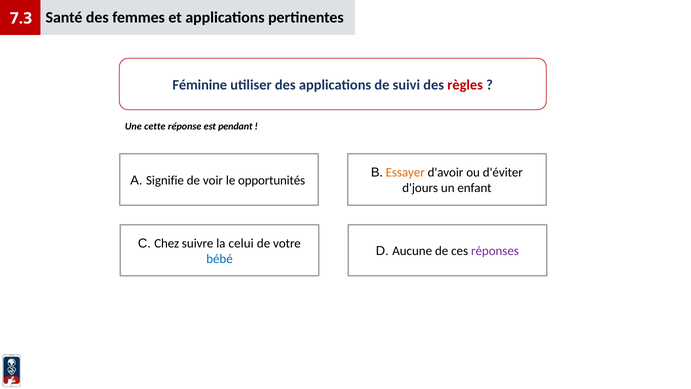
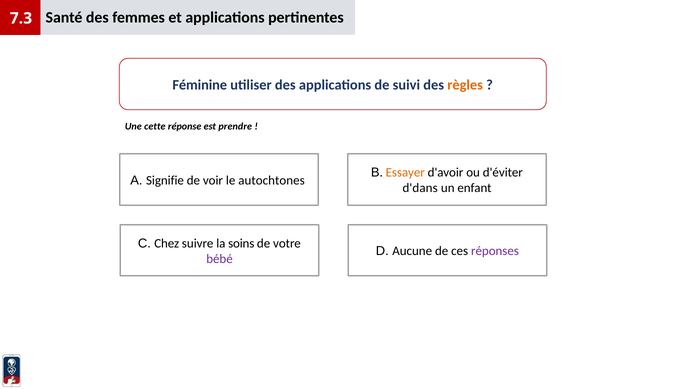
règles colour: red -> orange
pendant: pendant -> prendre
opportunités: opportunités -> autochtones
d'jours: d'jours -> d'dans
celui: celui -> soins
bébé colour: blue -> purple
